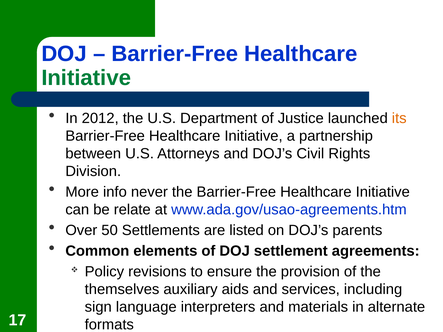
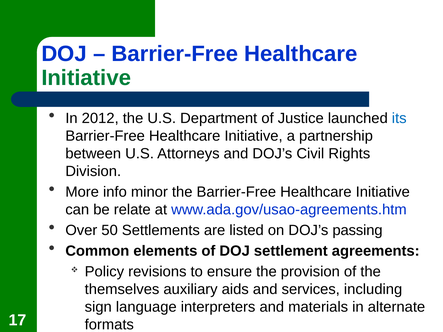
its colour: orange -> blue
never: never -> minor
parents: parents -> passing
